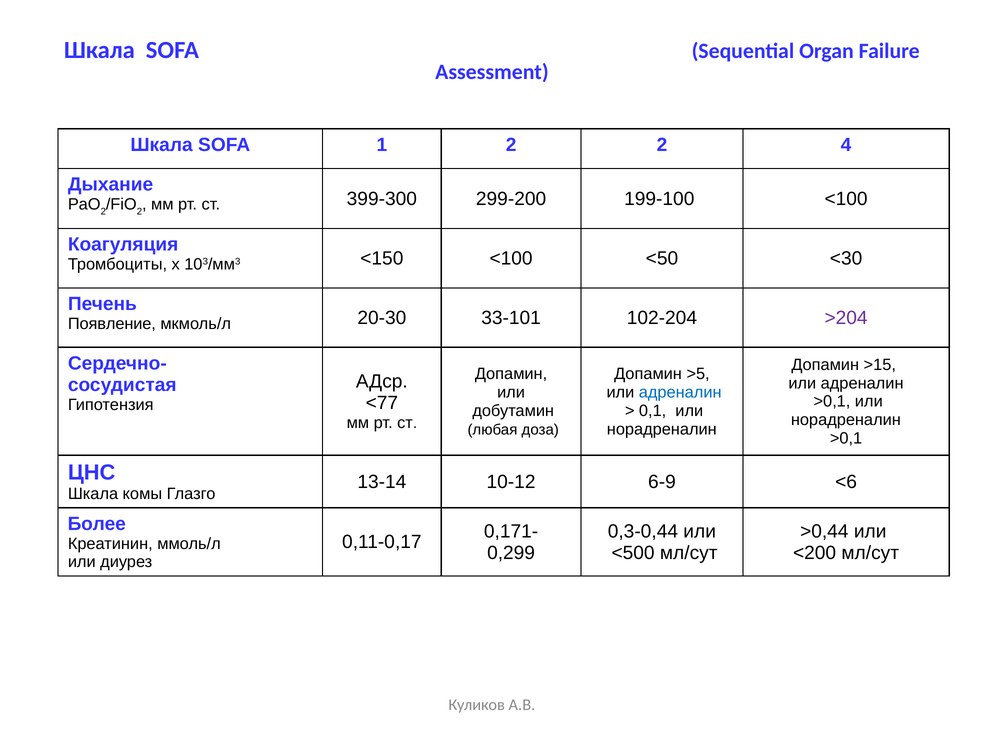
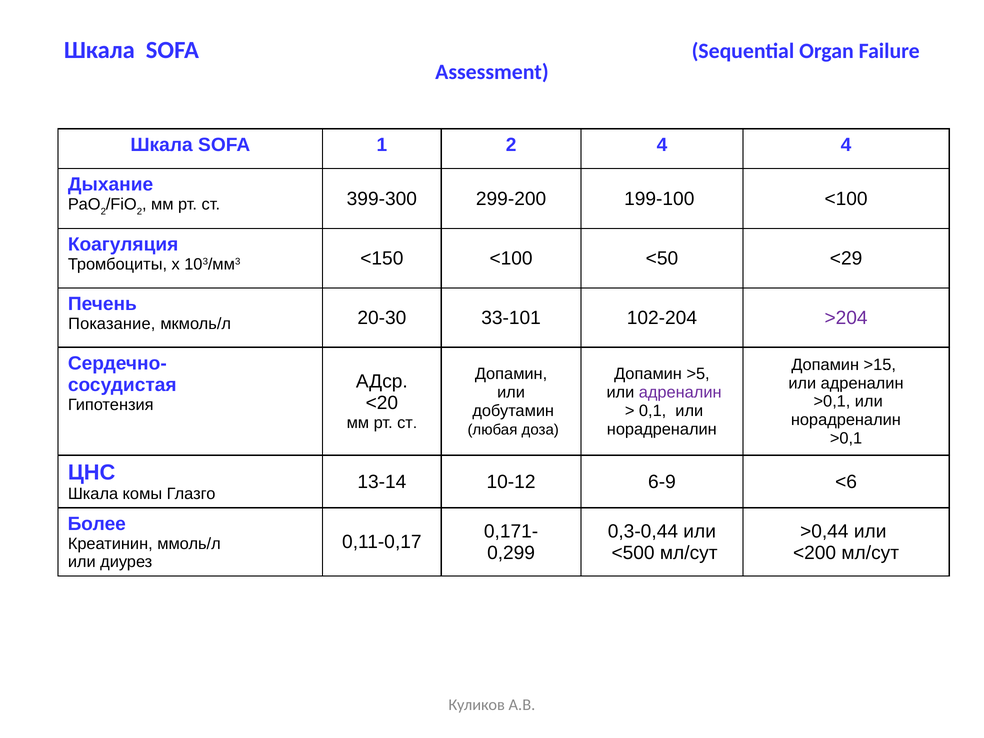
2 2: 2 -> 4
<30: <30 -> <29
Появление: Появление -> Показание
адреналин at (680, 392) colour: blue -> purple
<77: <77 -> <20
